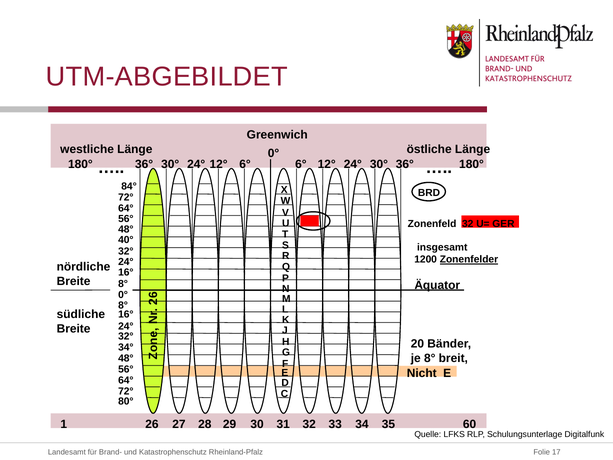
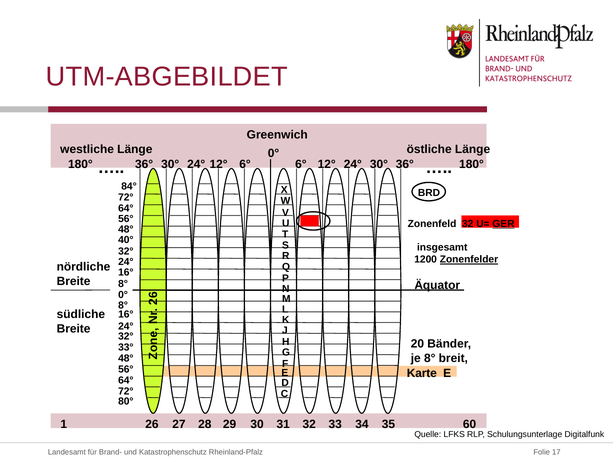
GER underline: none -> present
34°: 34° -> 33°
Nicht: Nicht -> Karte
